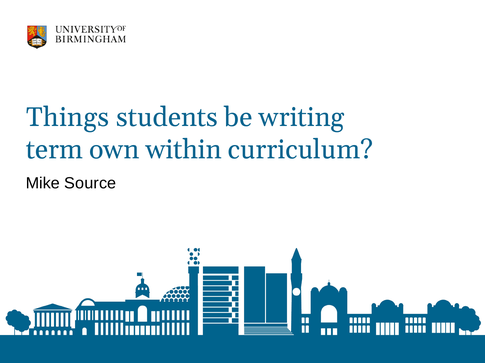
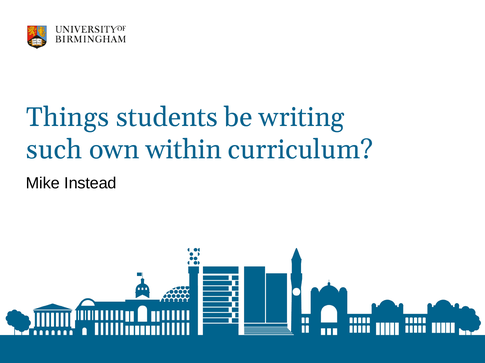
term: term -> such
Source: Source -> Instead
